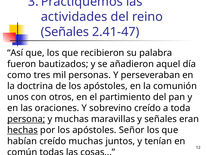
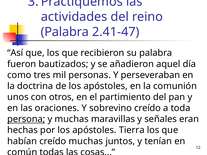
Señales at (65, 32): Señales -> Palabra
hechas underline: present -> none
Señor: Señor -> Tierra
